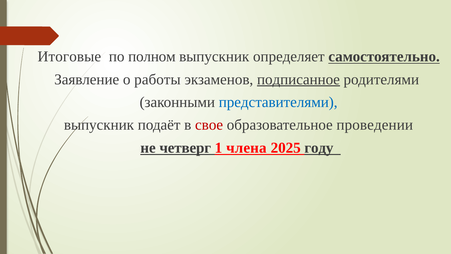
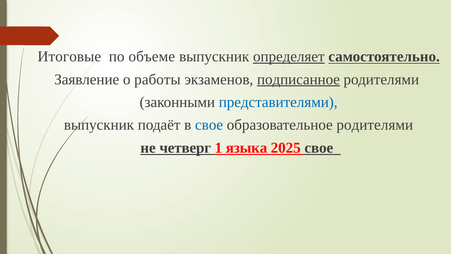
полном: полном -> объеме
определяет underline: none -> present
свое at (209, 125) colour: red -> blue
образовательное проведении: проведении -> родителями
члена: члена -> языка
2025 году: году -> свое
